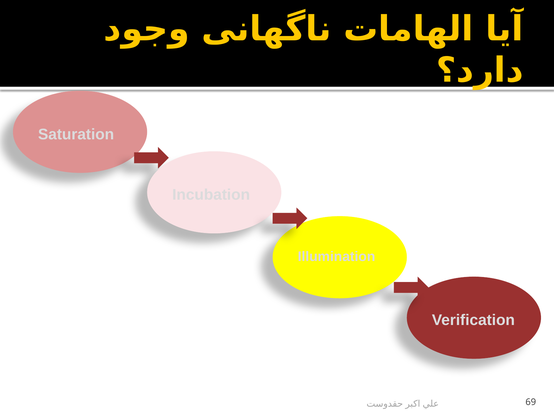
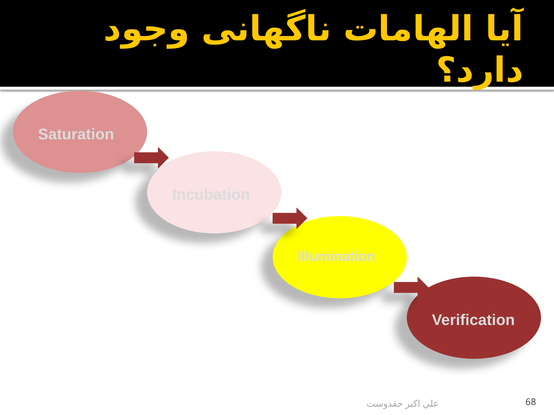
69: 69 -> 68
